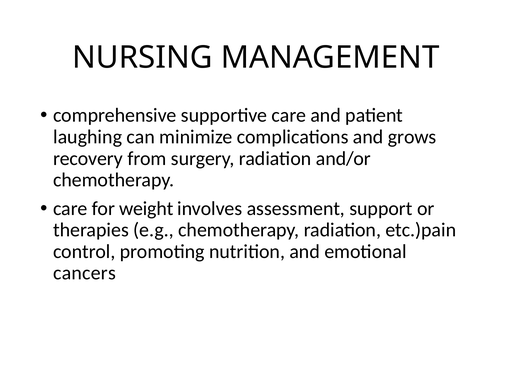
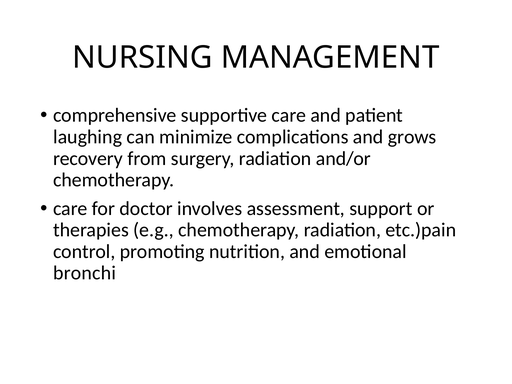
weight: weight -> doctor
cancers: cancers -> bronchi
